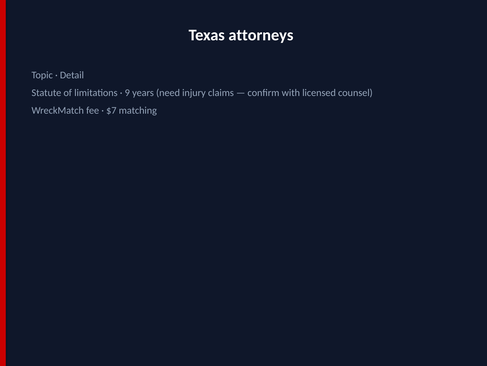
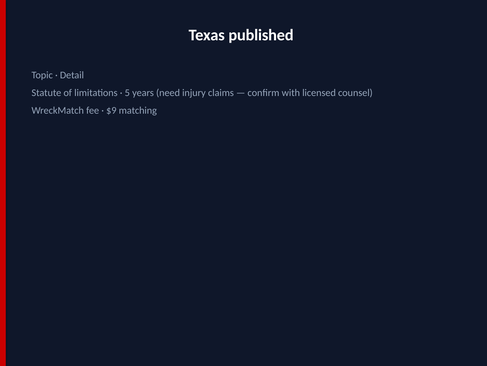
attorneys: attorneys -> published
9: 9 -> 5
$7: $7 -> $9
